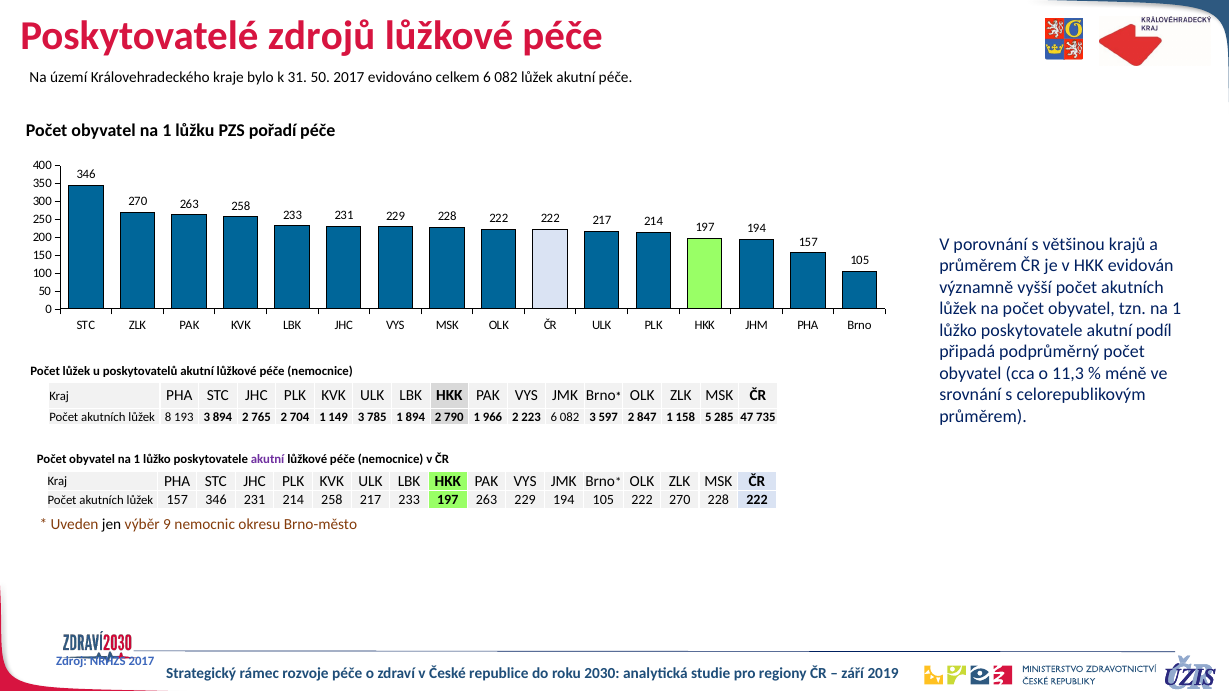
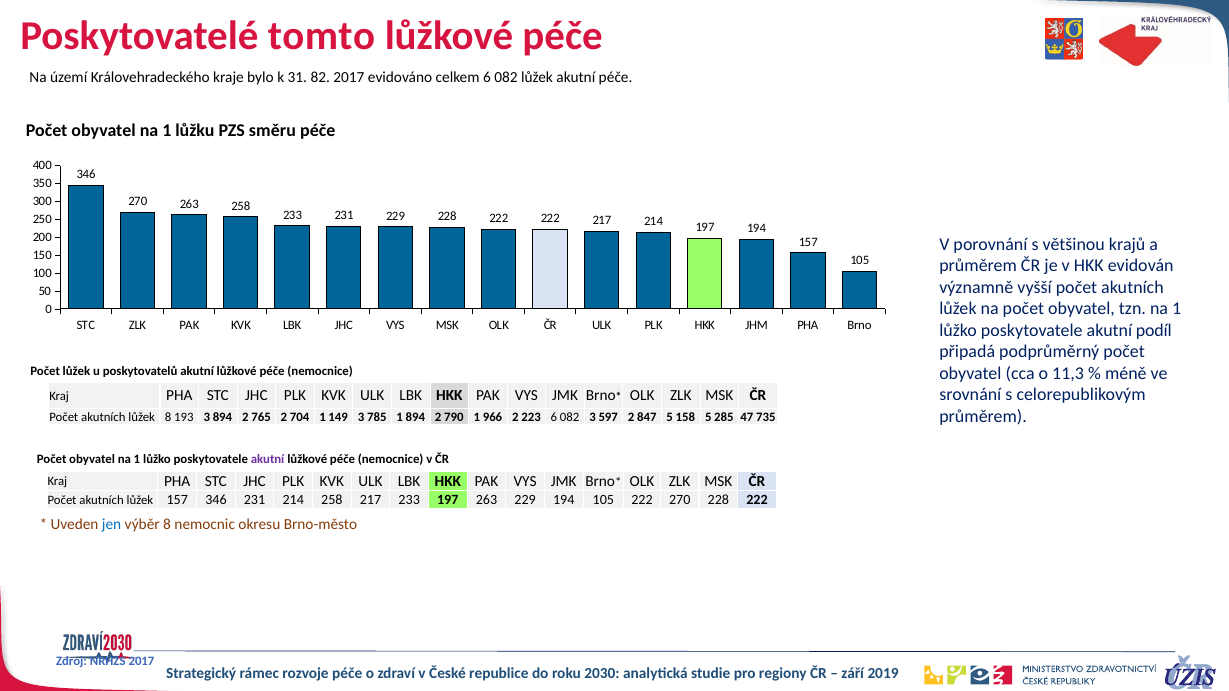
zdrojů: zdrojů -> tomto
31 50: 50 -> 82
pořadí: pořadí -> směru
847 1: 1 -> 5
jen colour: black -> blue
výběr 9: 9 -> 8
